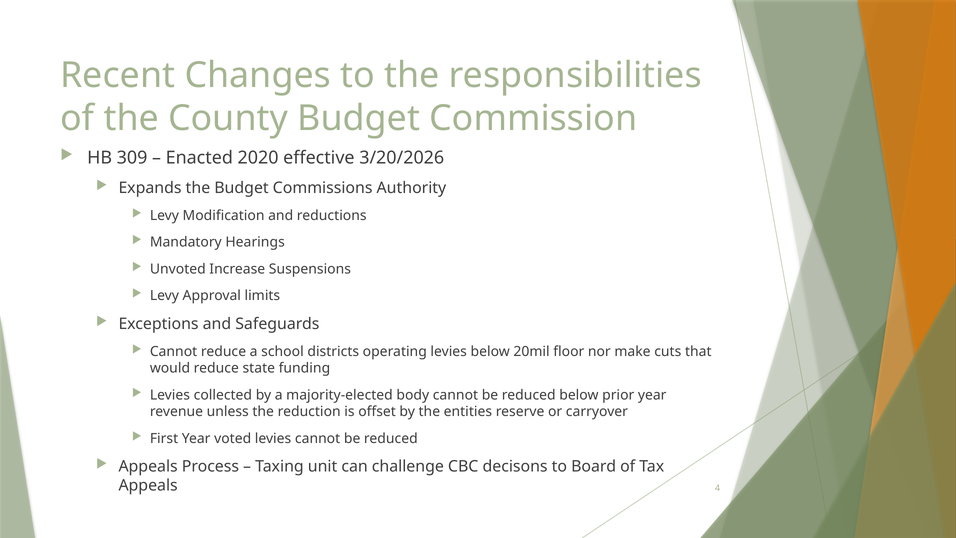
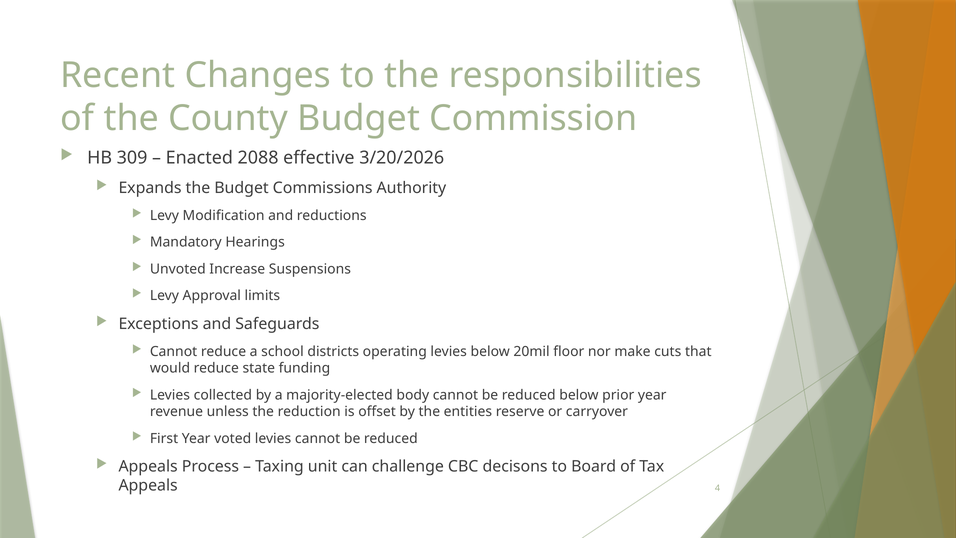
2020: 2020 -> 2088
